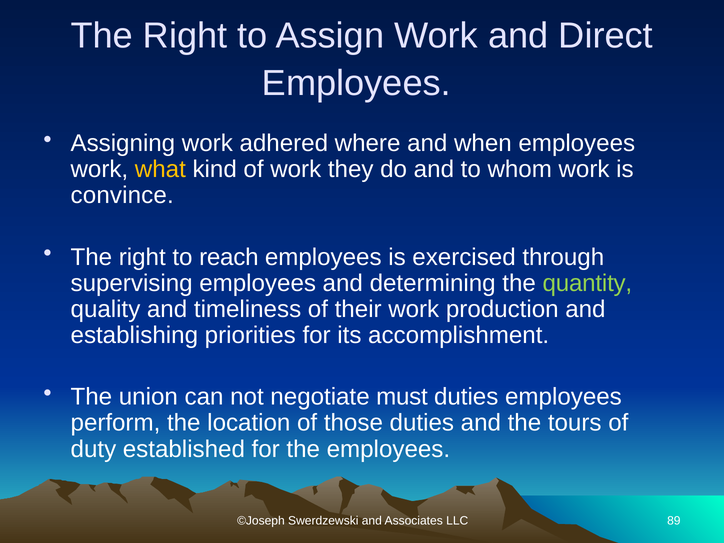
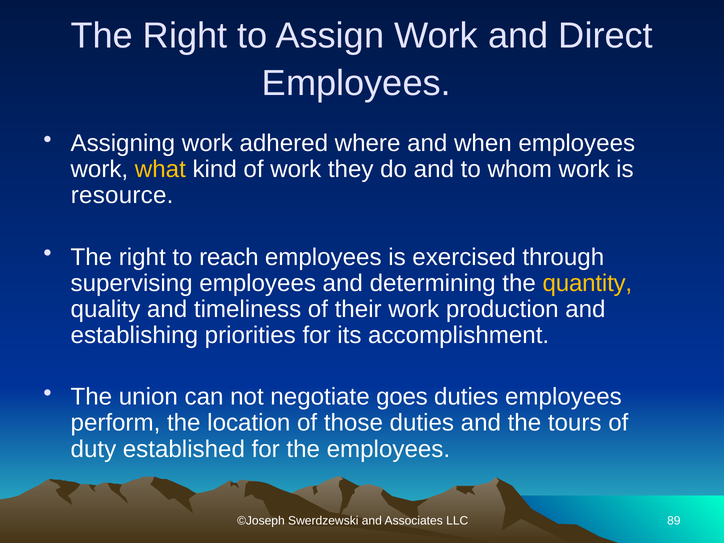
convince: convince -> resource
quantity colour: light green -> yellow
must: must -> goes
